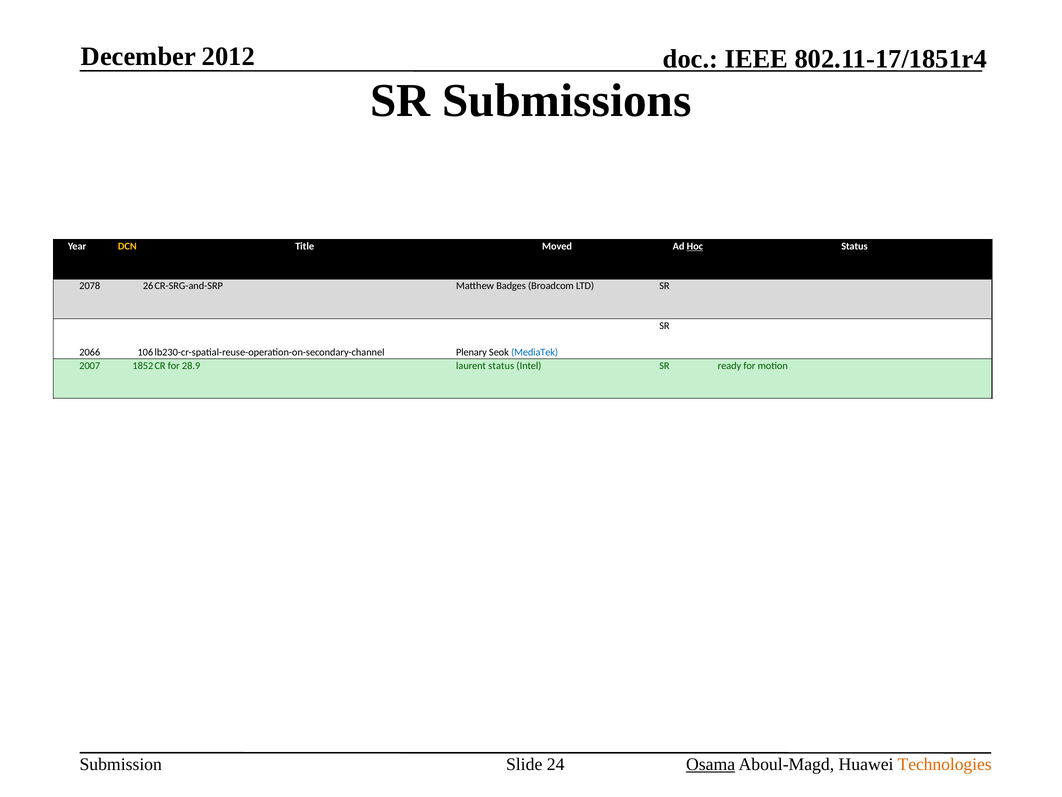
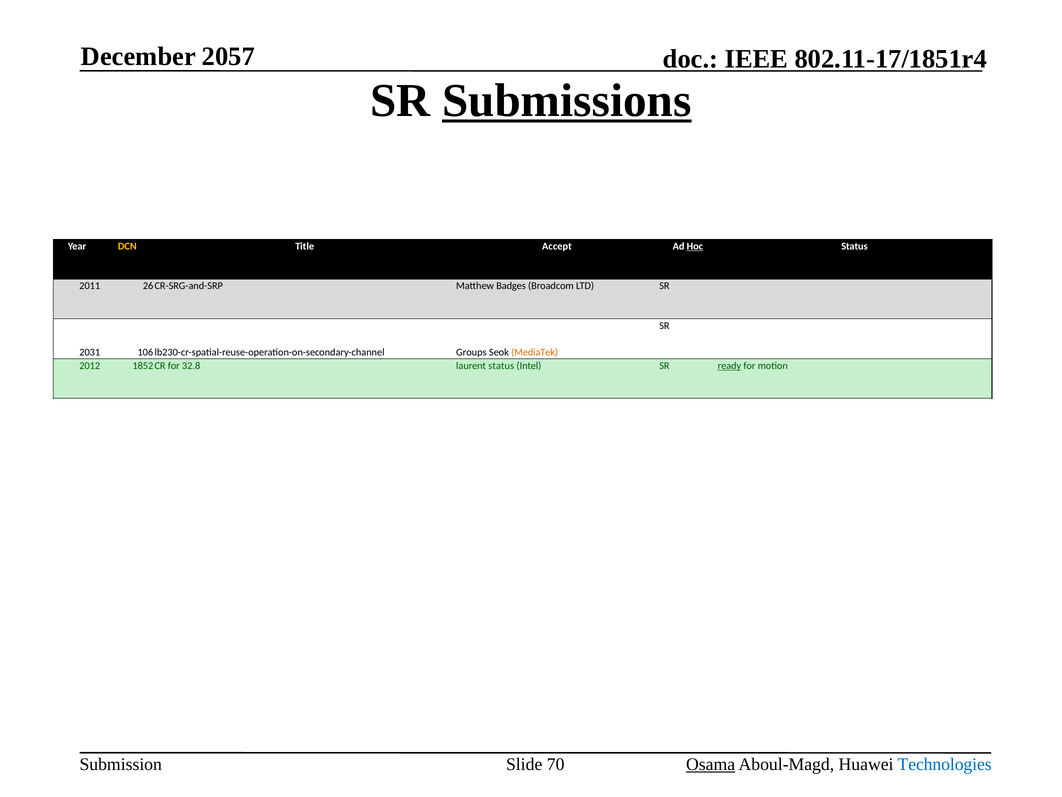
2012: 2012 -> 2057
Submissions underline: none -> present
Moved: Moved -> Accept
2078: 2078 -> 2011
2066: 2066 -> 2031
Plenary: Plenary -> Groups
MediaTek colour: blue -> orange
2007: 2007 -> 2012
28.9: 28.9 -> 32.8
ready underline: none -> present
24: 24 -> 70
Technologies colour: orange -> blue
